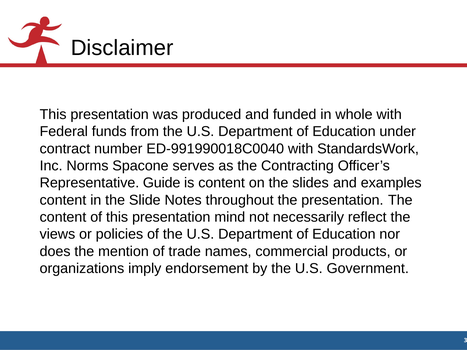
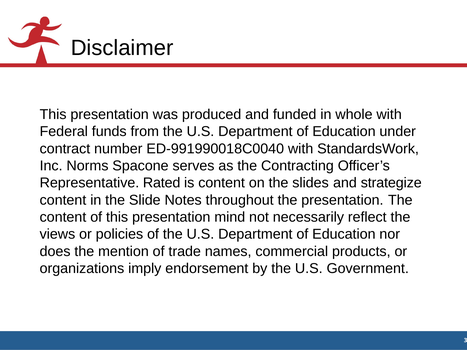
Guide: Guide -> Rated
examples: examples -> strategize
